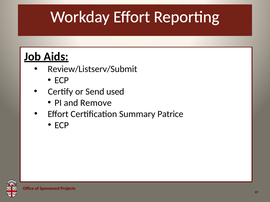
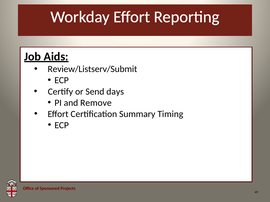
used: used -> days
Patrice: Patrice -> Timing
